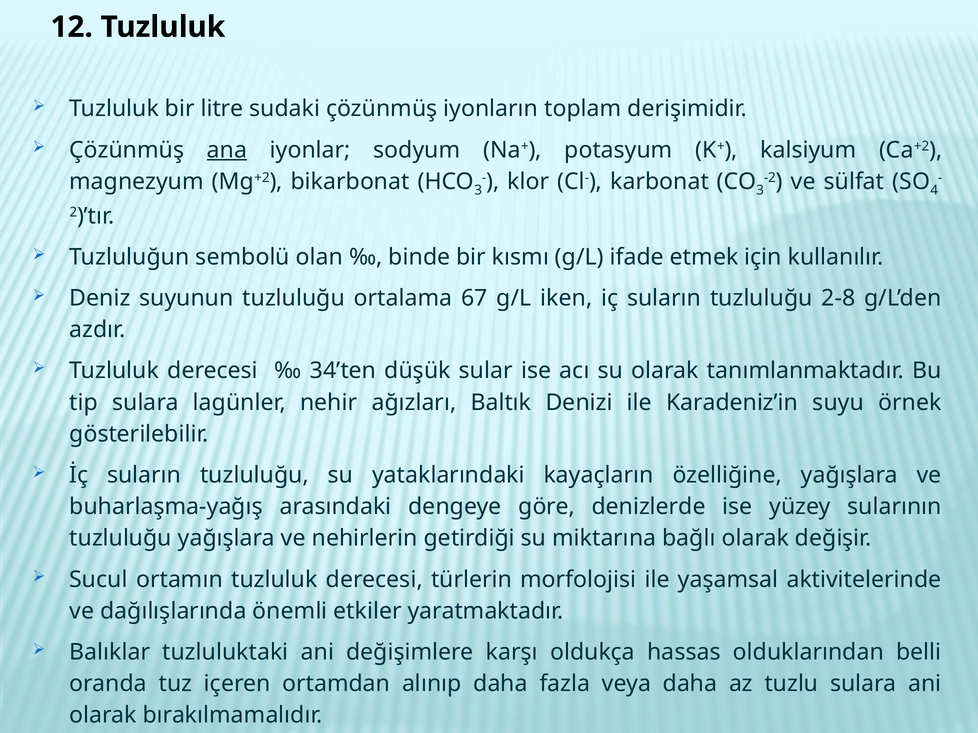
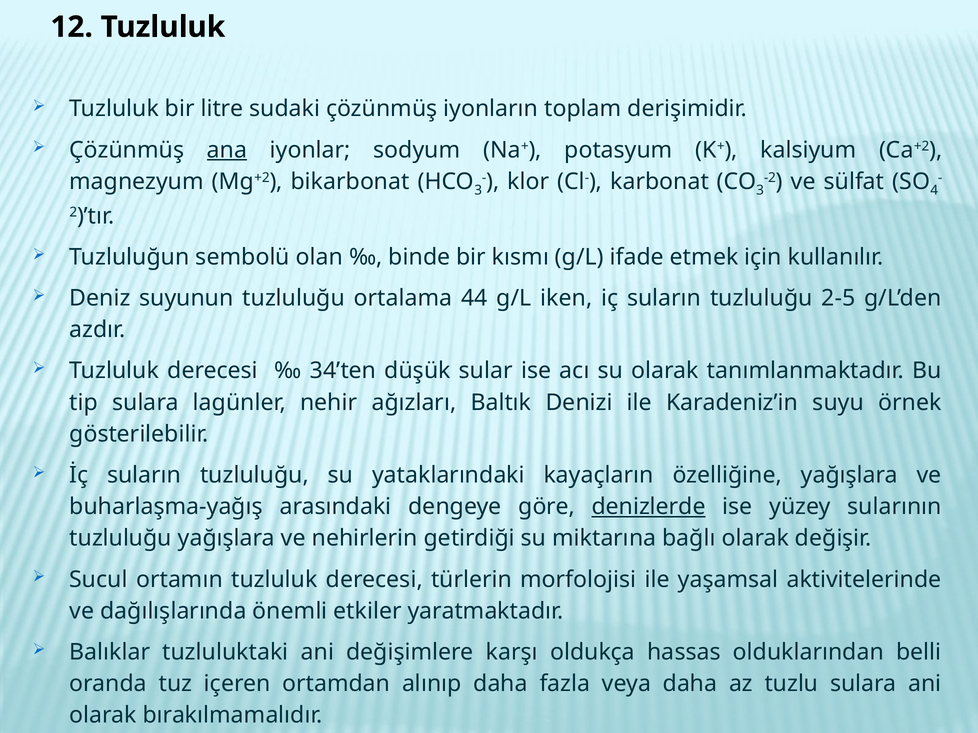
67: 67 -> 44
2-8: 2-8 -> 2-5
denizlerde underline: none -> present
